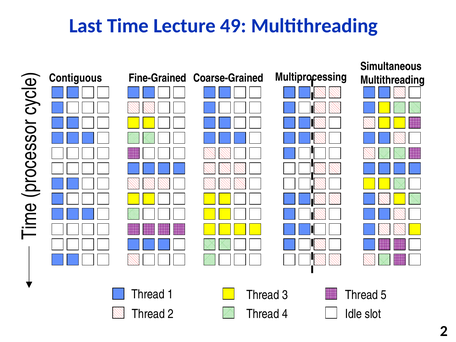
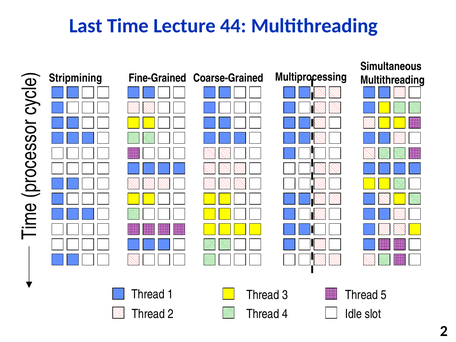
49: 49 -> 44
Contiguous: Contiguous -> Stripmining
